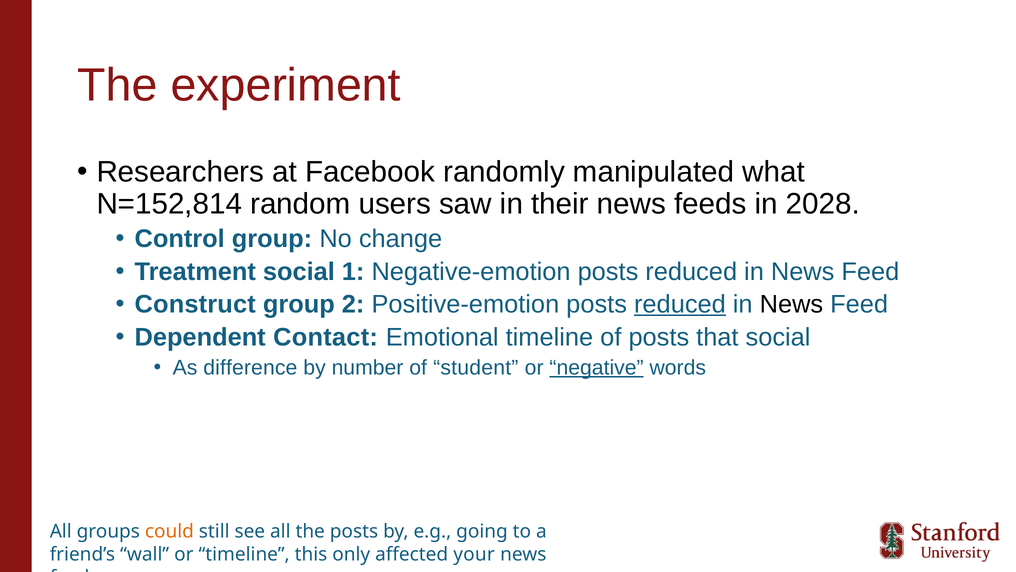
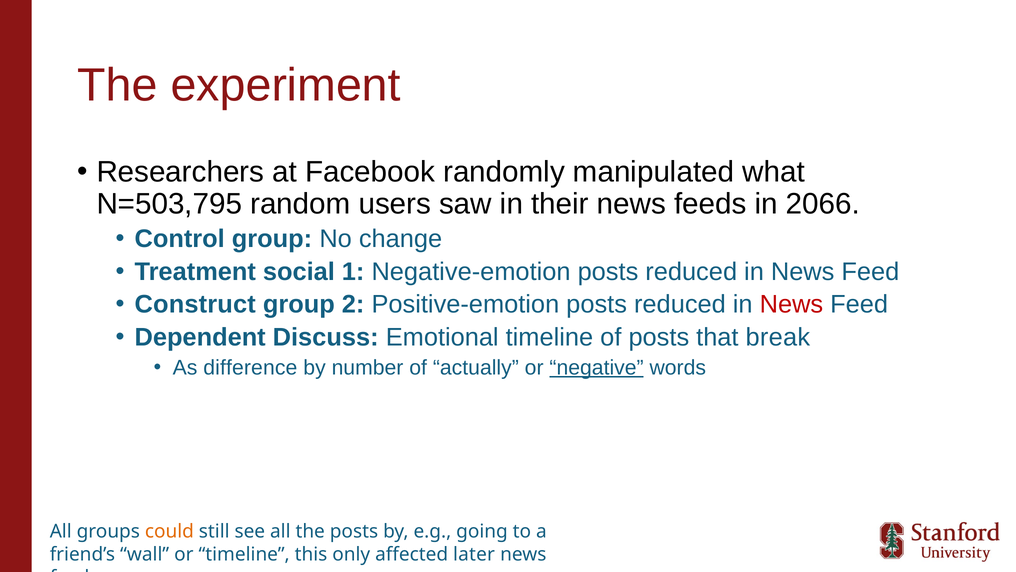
N=152,814: N=152,814 -> N=503,795
2028: 2028 -> 2066
reduced at (680, 304) underline: present -> none
News at (791, 304) colour: black -> red
Contact: Contact -> Discuss
that social: social -> break
student: student -> actually
your: your -> later
